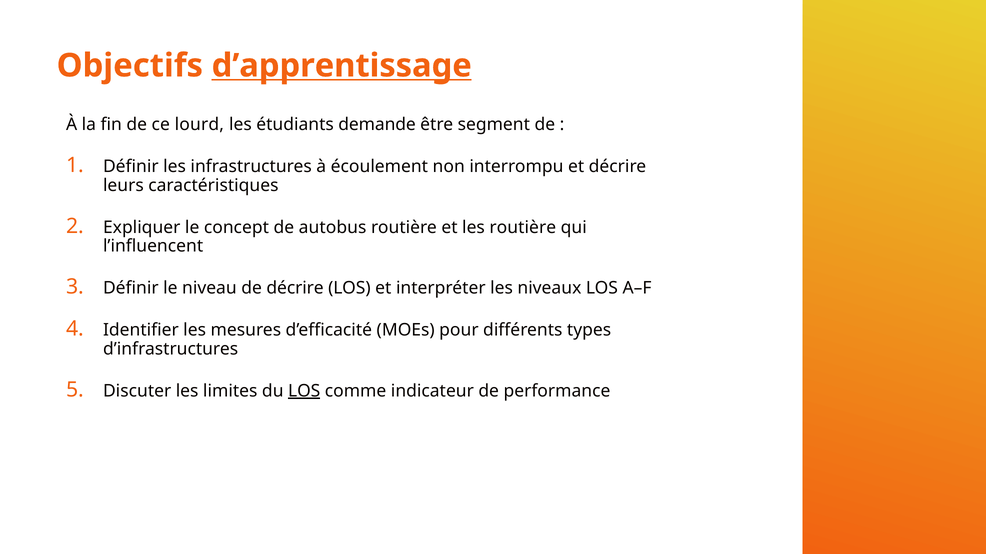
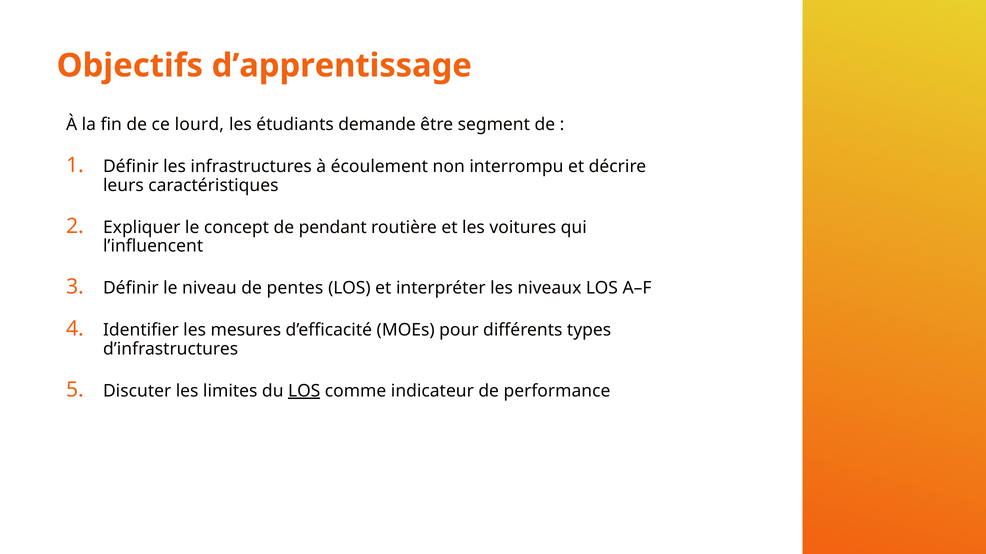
d’apprentissage underline: present -> none
autobus: autobus -> pendant
les routière: routière -> voitures
de décrire: décrire -> pentes
